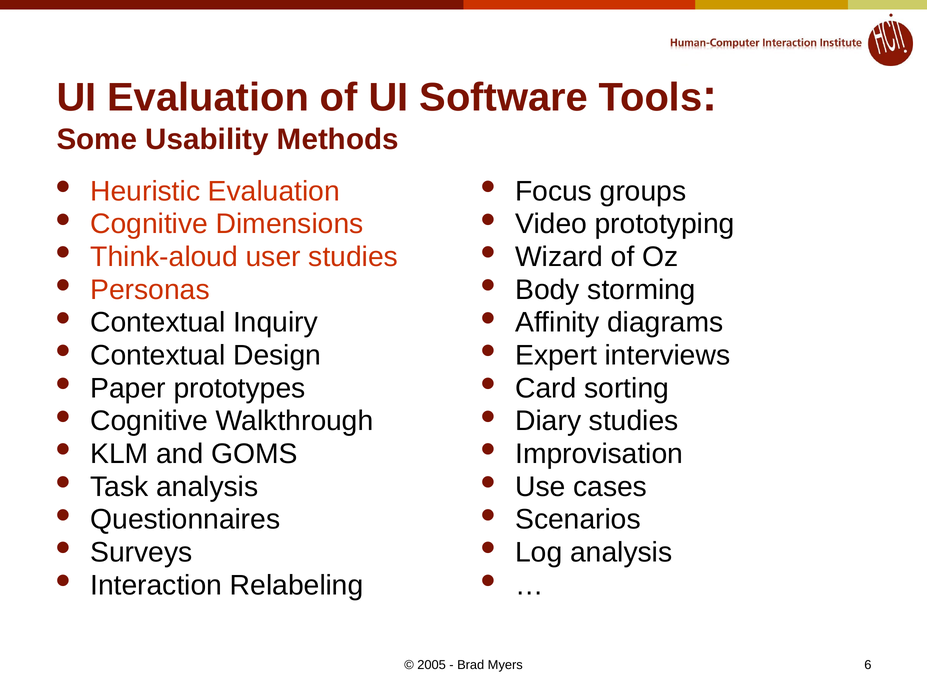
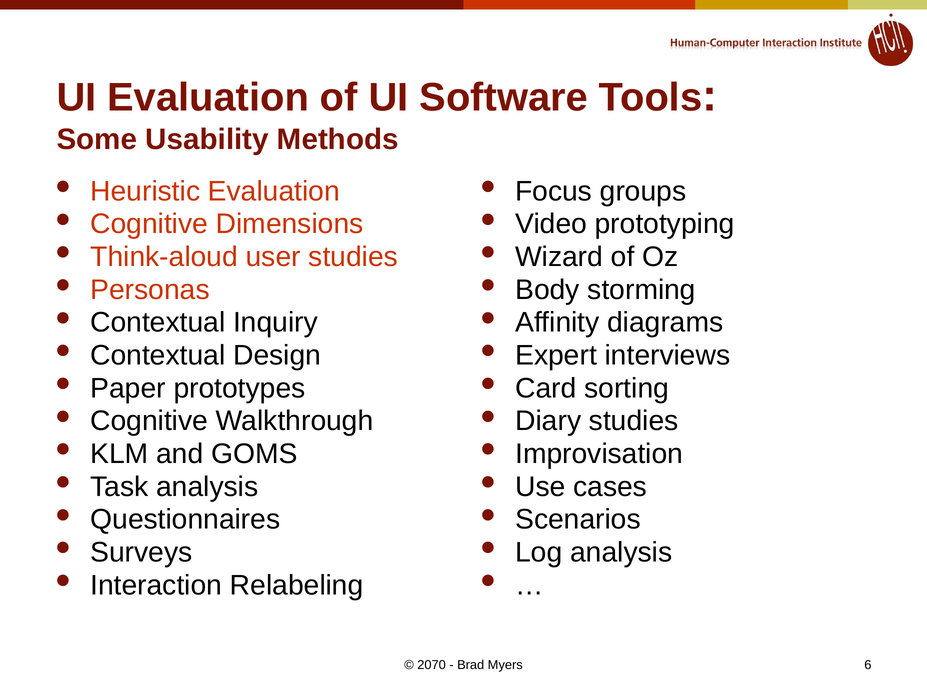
2005: 2005 -> 2070
